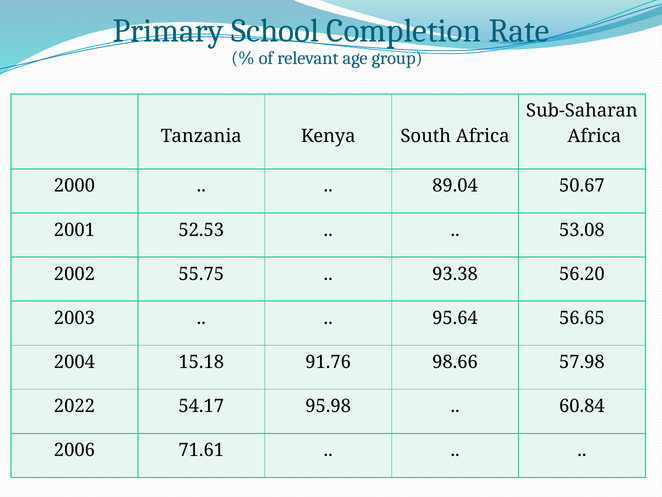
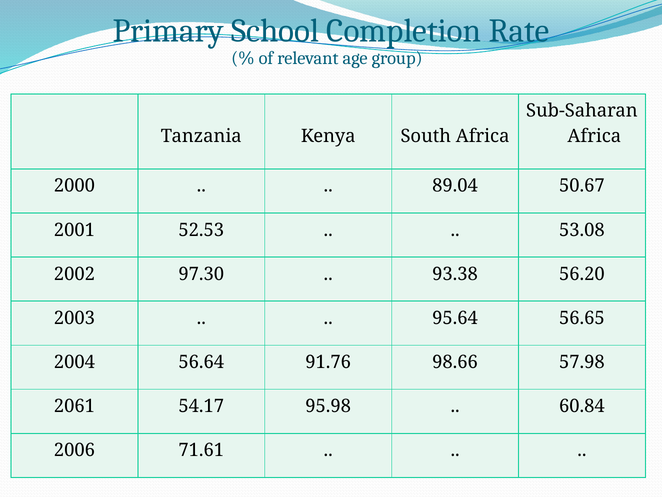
55.75: 55.75 -> 97.30
15.18: 15.18 -> 56.64
2022: 2022 -> 2061
